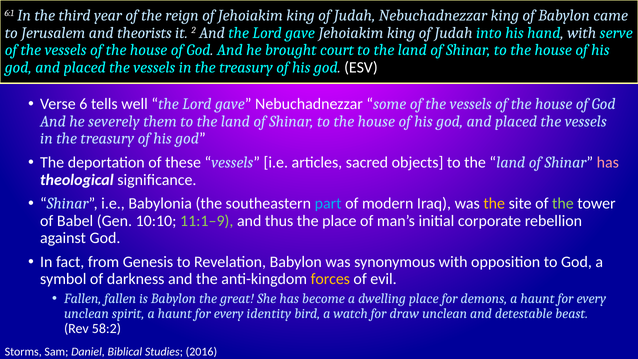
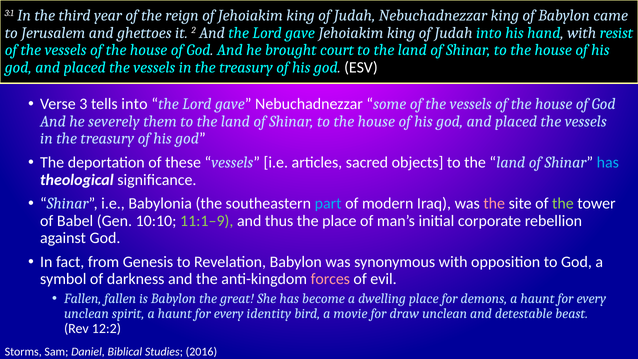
6:1: 6:1 -> 3:1
theorists: theorists -> ghettoes
serve: serve -> resist
6: 6 -> 3
tells well: well -> into
has at (608, 162) colour: pink -> light blue
the at (494, 204) colour: yellow -> pink
forces colour: yellow -> pink
watch: watch -> movie
58:2: 58:2 -> 12:2
